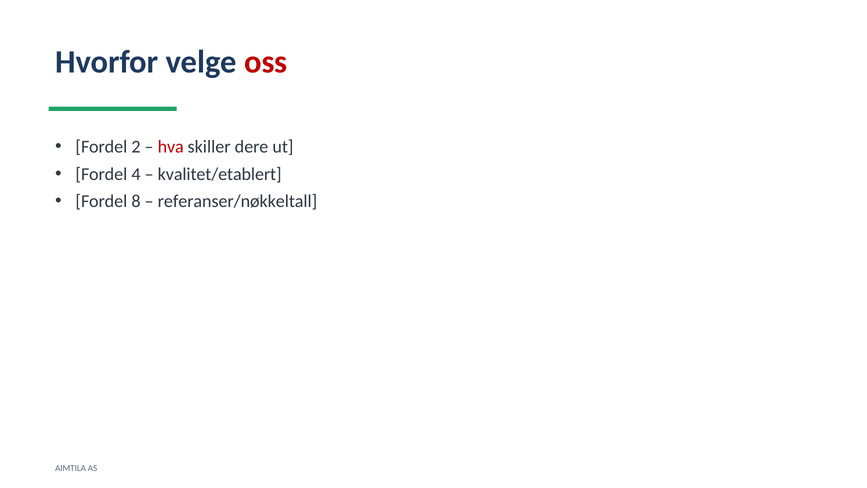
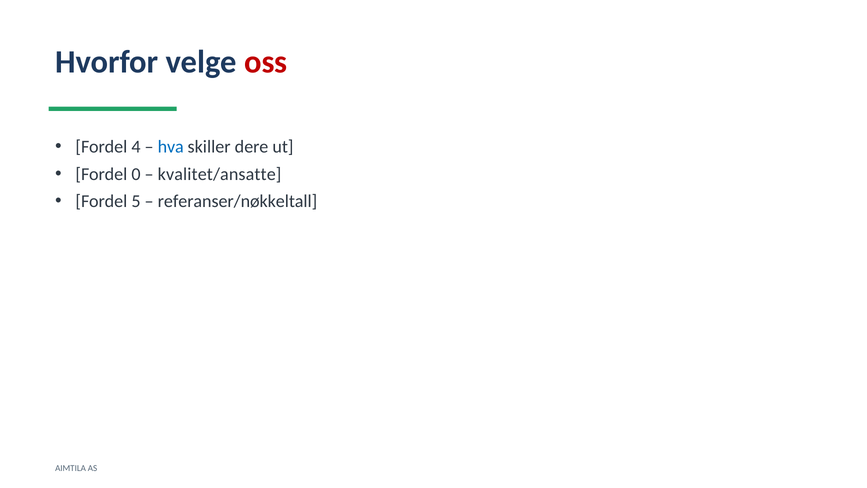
2: 2 -> 4
hva colour: red -> blue
4: 4 -> 0
kvalitet/etablert: kvalitet/etablert -> kvalitet/ansatte
8: 8 -> 5
